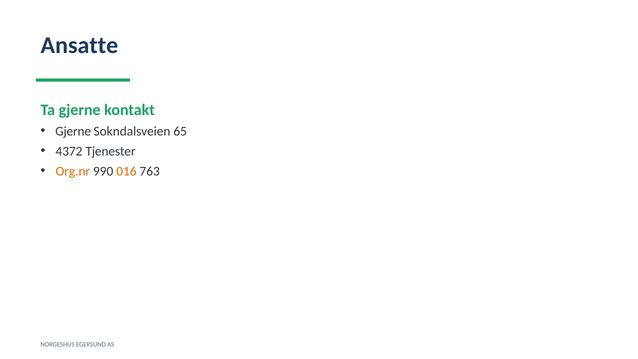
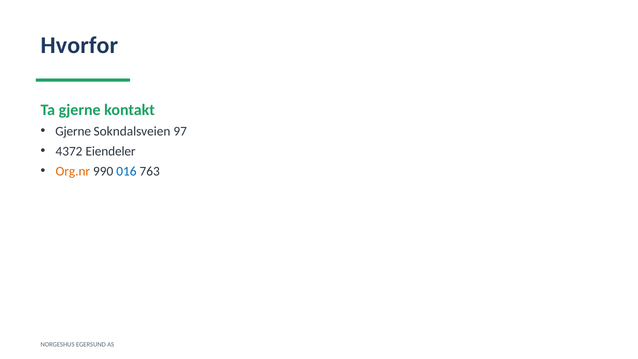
Ansatte: Ansatte -> Hvorfor
65: 65 -> 97
Tjenester: Tjenester -> Eiendeler
016 colour: orange -> blue
